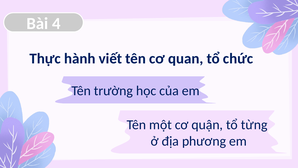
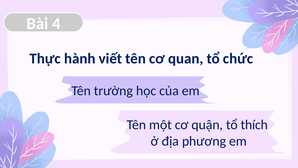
từng: từng -> thích
